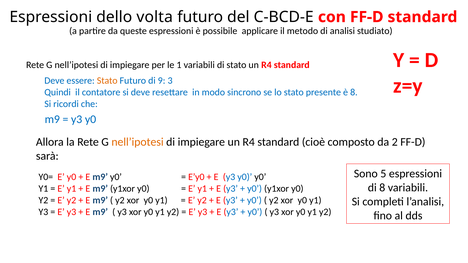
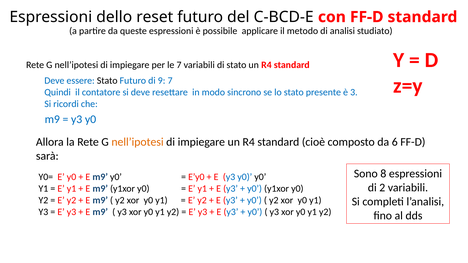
volta: volta -> reset
le 1: 1 -> 7
Stato at (107, 81) colour: orange -> black
9 3: 3 -> 7
è 8: 8 -> 3
2: 2 -> 6
5: 5 -> 8
di 8: 8 -> 2
